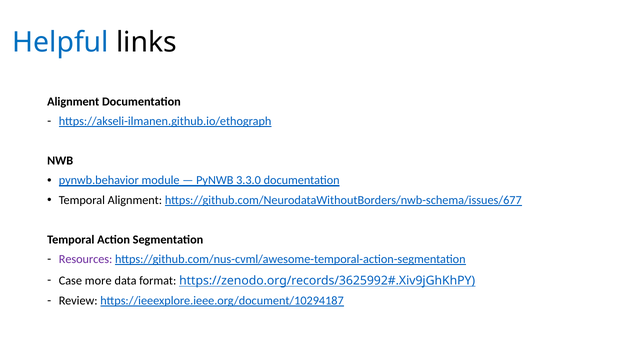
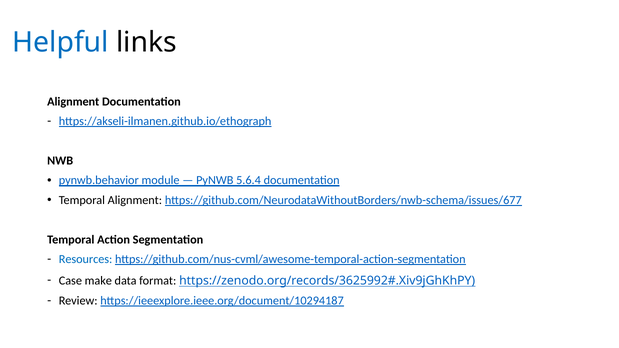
3.3.0: 3.3.0 -> 5.6.4
Resources colour: purple -> blue
more: more -> make
